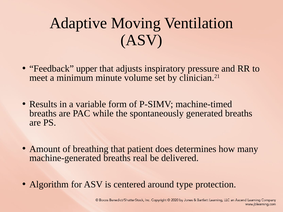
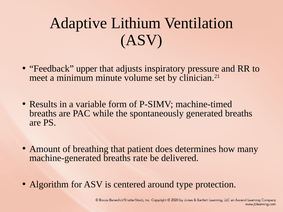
Moving: Moving -> Lithium
real: real -> rate
